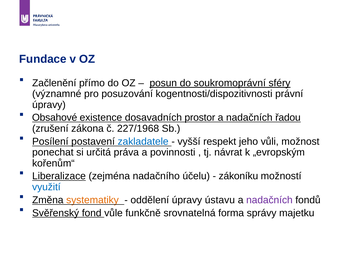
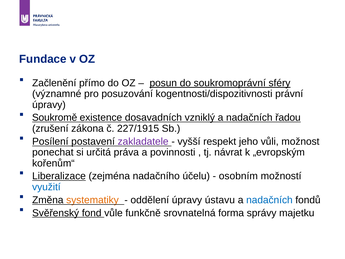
Obsahové: Obsahové -> Soukromě
prostor: prostor -> vzniklý
227/1968: 227/1968 -> 227/1915
zakladatele colour: blue -> purple
zákoníku: zákoníku -> osobním
nadačních at (269, 200) colour: purple -> blue
